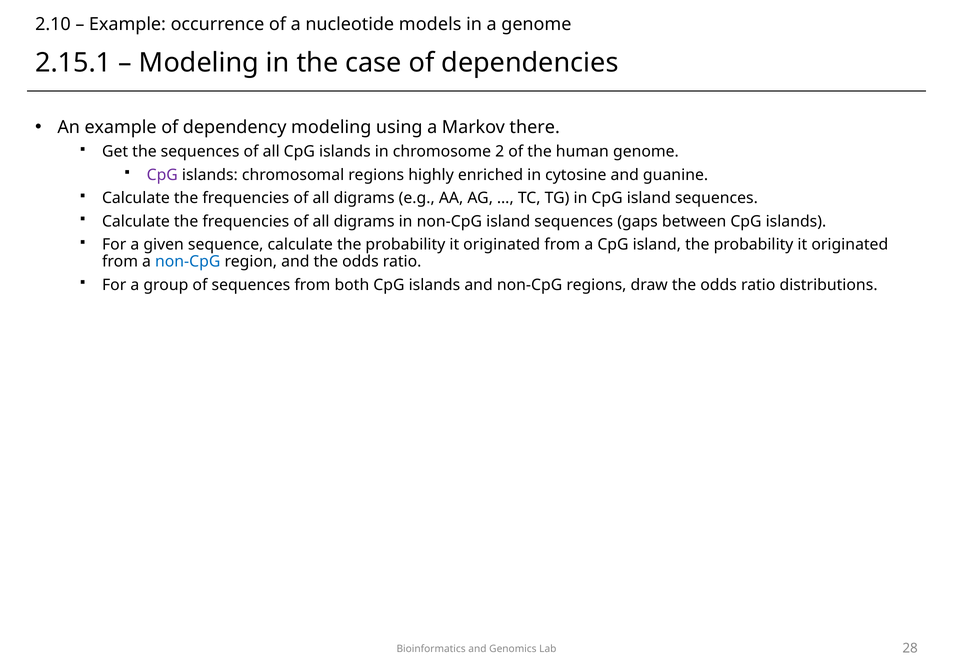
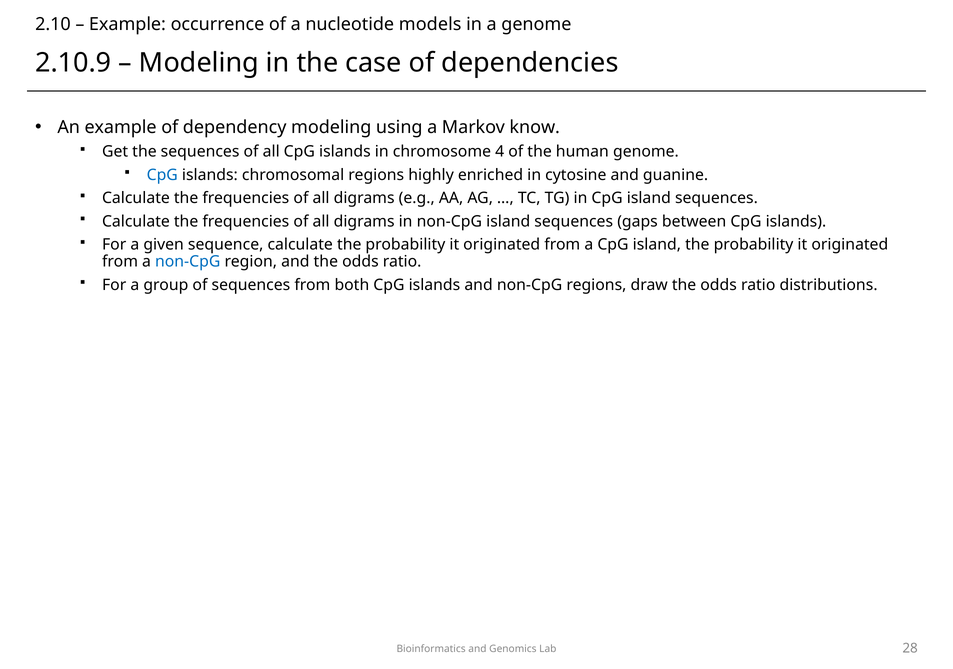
2.15.1: 2.15.1 -> 2.10.9
there: there -> know
2: 2 -> 4
CpG at (162, 175) colour: purple -> blue
